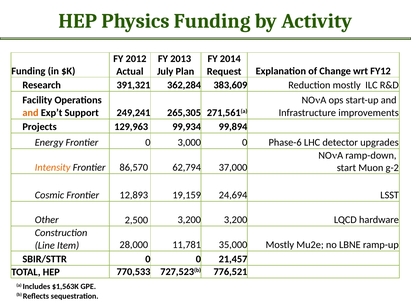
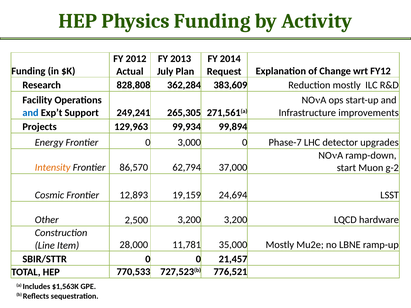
391,321: 391,321 -> 828,808
and at (31, 113) colour: orange -> blue
Phase-6: Phase-6 -> Phase-7
